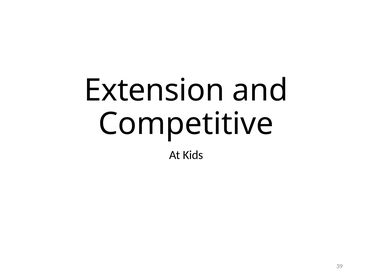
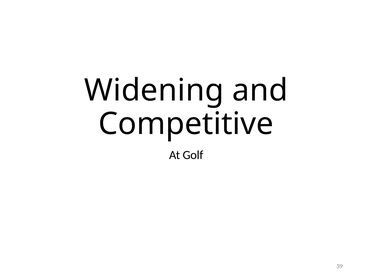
Extension: Extension -> Widening
Kids: Kids -> Golf
